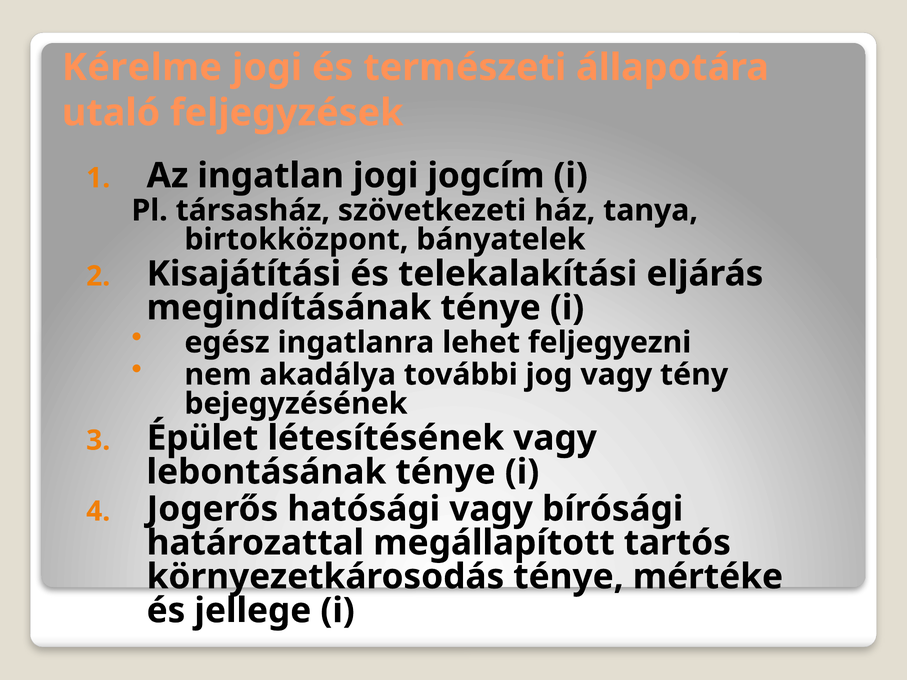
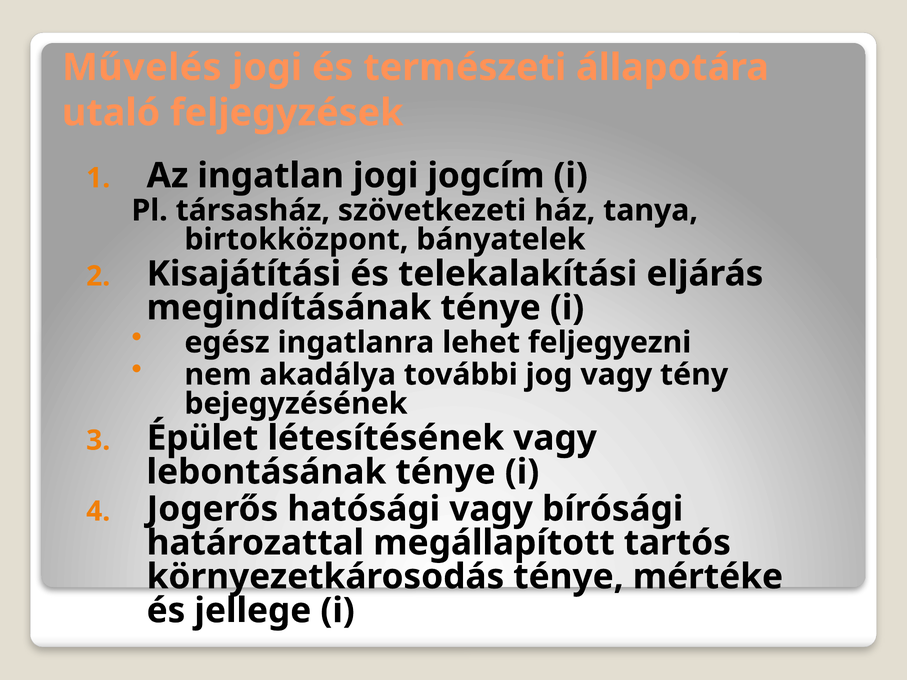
Kérelme: Kérelme -> Művelés
